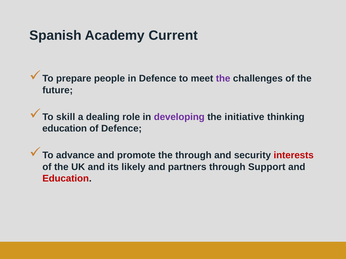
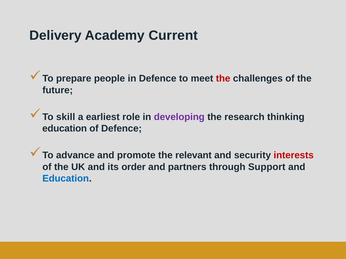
Spanish: Spanish -> Delivery
the at (223, 79) colour: purple -> red
dealing: dealing -> earliest
initiative: initiative -> research
the through: through -> relevant
likely: likely -> order
Education at (66, 179) colour: red -> blue
